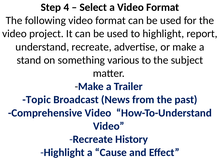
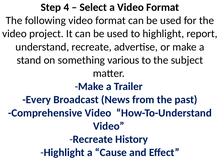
Topic: Topic -> Every
